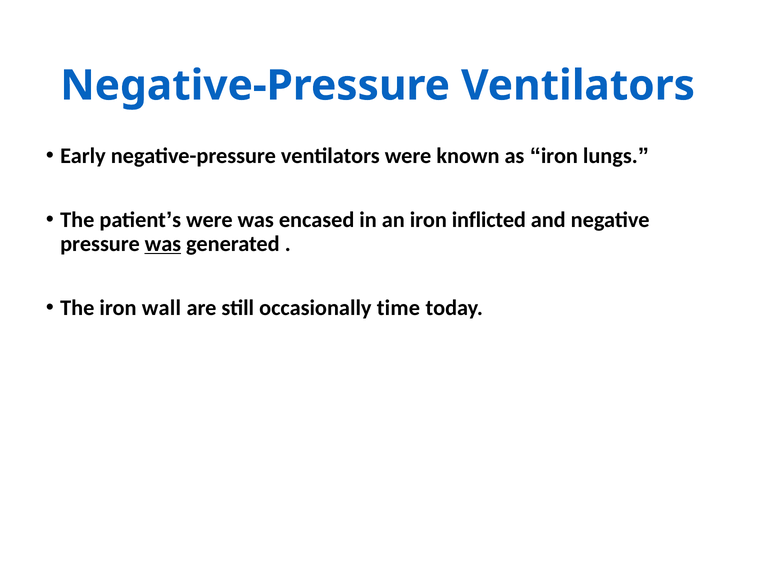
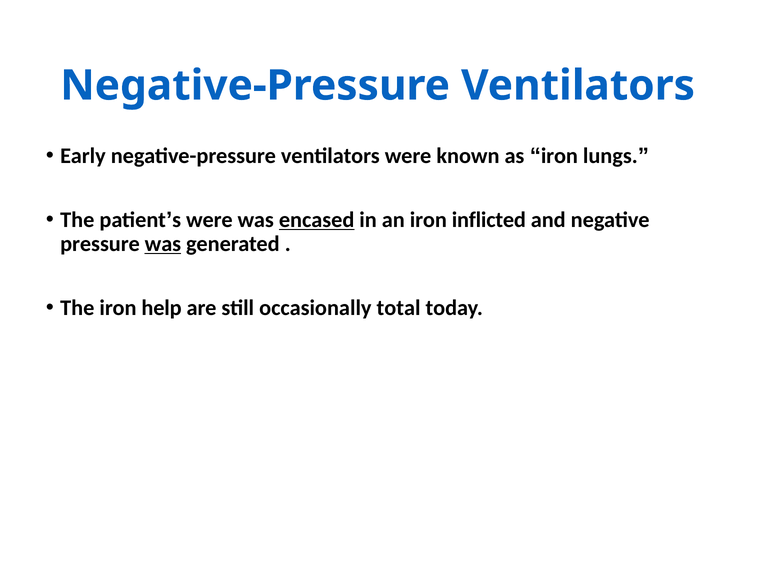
encased underline: none -> present
wall: wall -> help
time: time -> total
